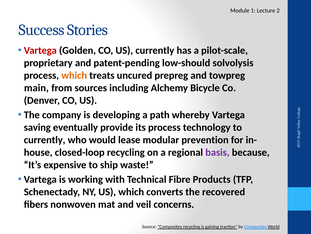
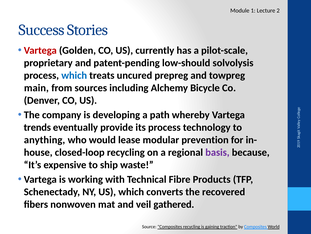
which at (74, 75) colour: orange -> blue
saving: saving -> trends
currently at (45, 140): currently -> anything
concerns: concerns -> gathered
